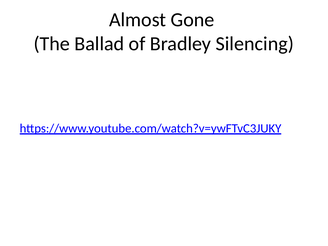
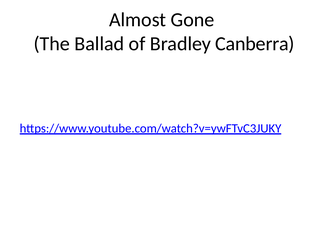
Silencing: Silencing -> Canberra
